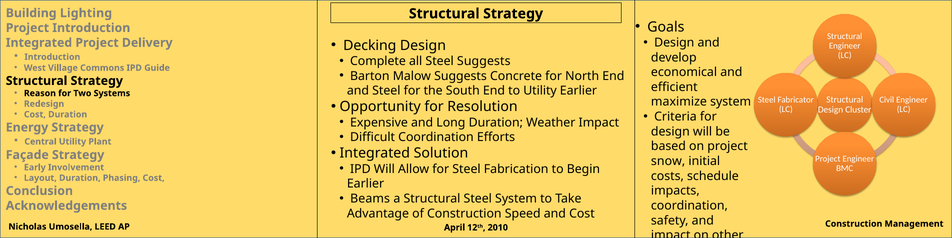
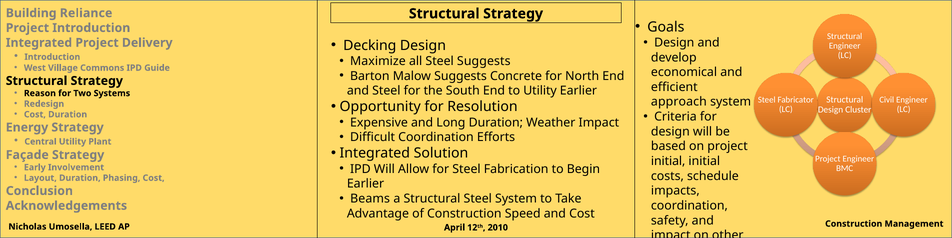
Lighting: Lighting -> Reliance
Complete: Complete -> Maximize
maximize: maximize -> approach
snow at (668, 161): snow -> initial
